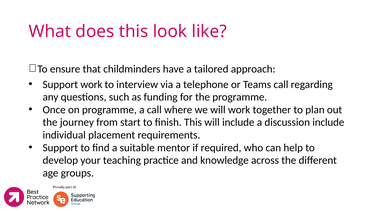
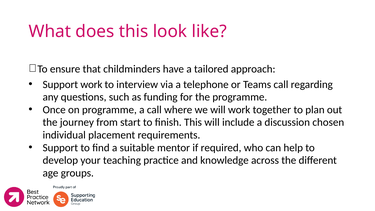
discussion include: include -> chosen
